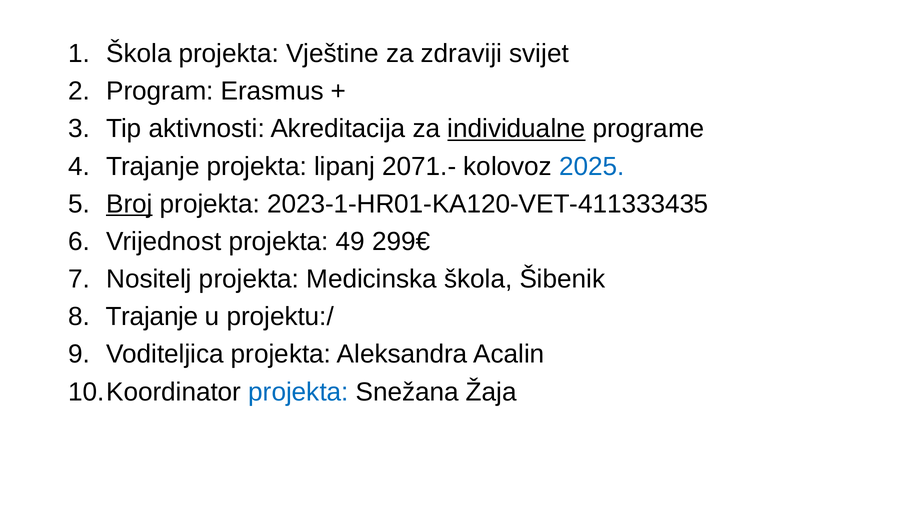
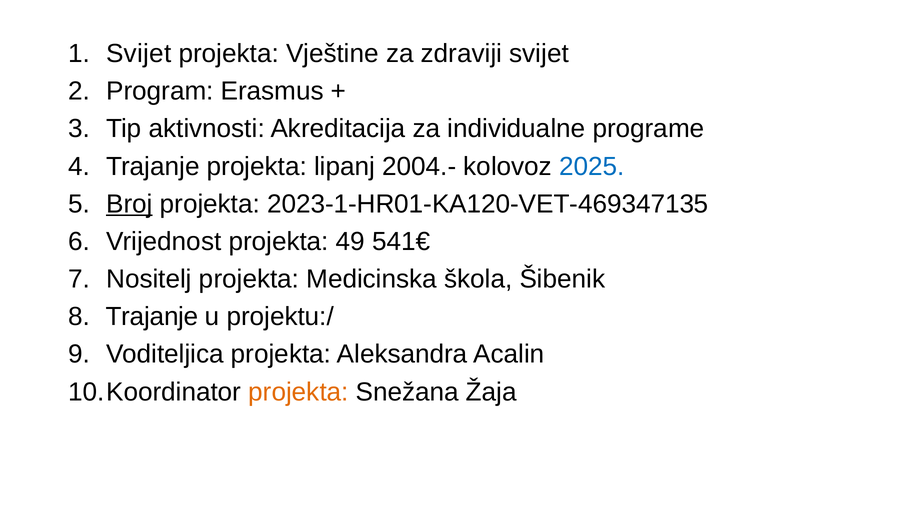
Škola at (139, 54): Škola -> Svijet
individualne underline: present -> none
2071.-: 2071.- -> 2004.-
2023-1-HR01-KA120-VET-411333435: 2023-1-HR01-KA120-VET-411333435 -> 2023-1-HR01-KA120-VET-469347135
299€: 299€ -> 541€
projekta at (298, 392) colour: blue -> orange
